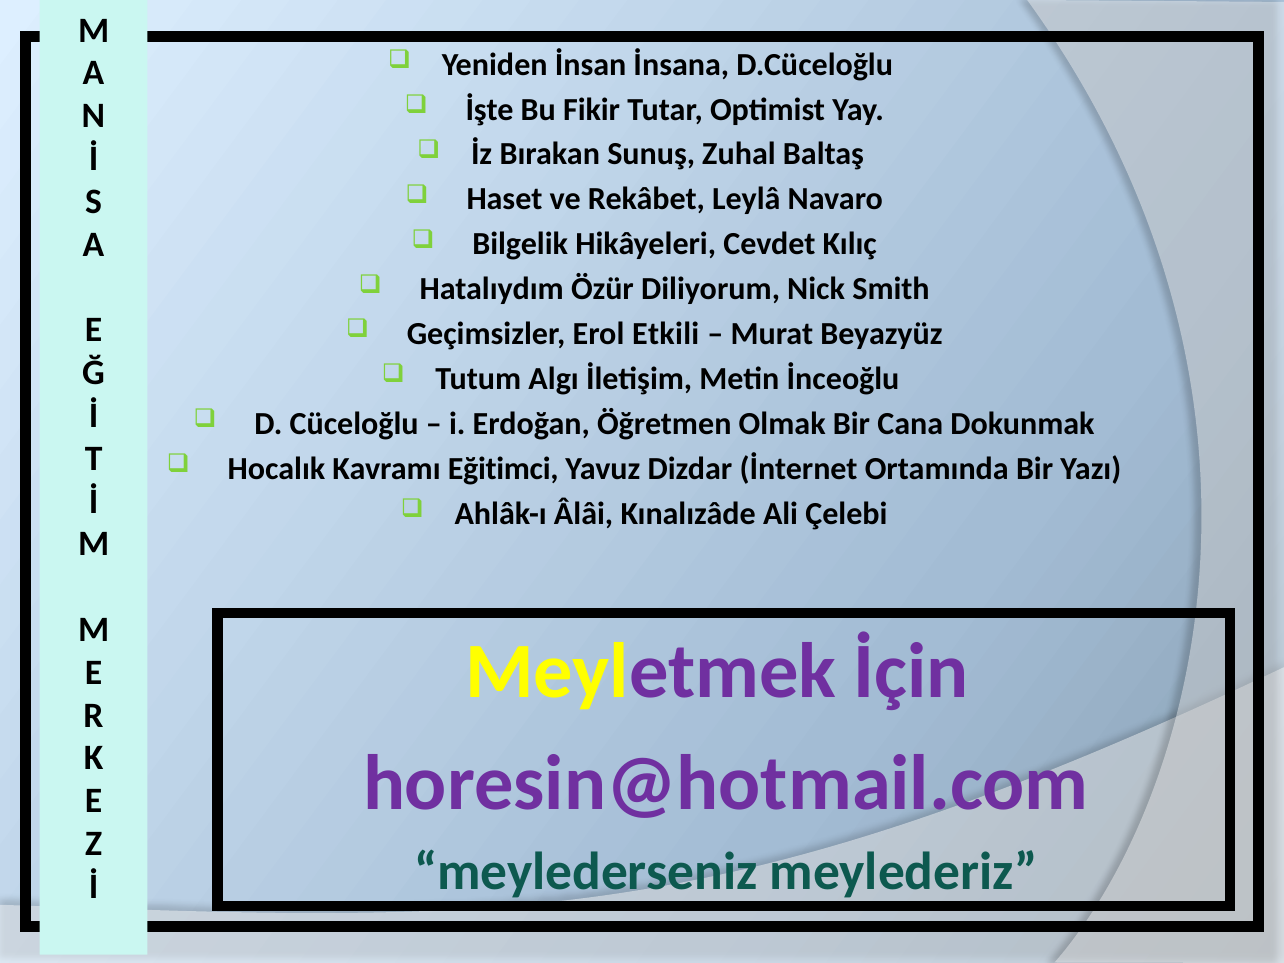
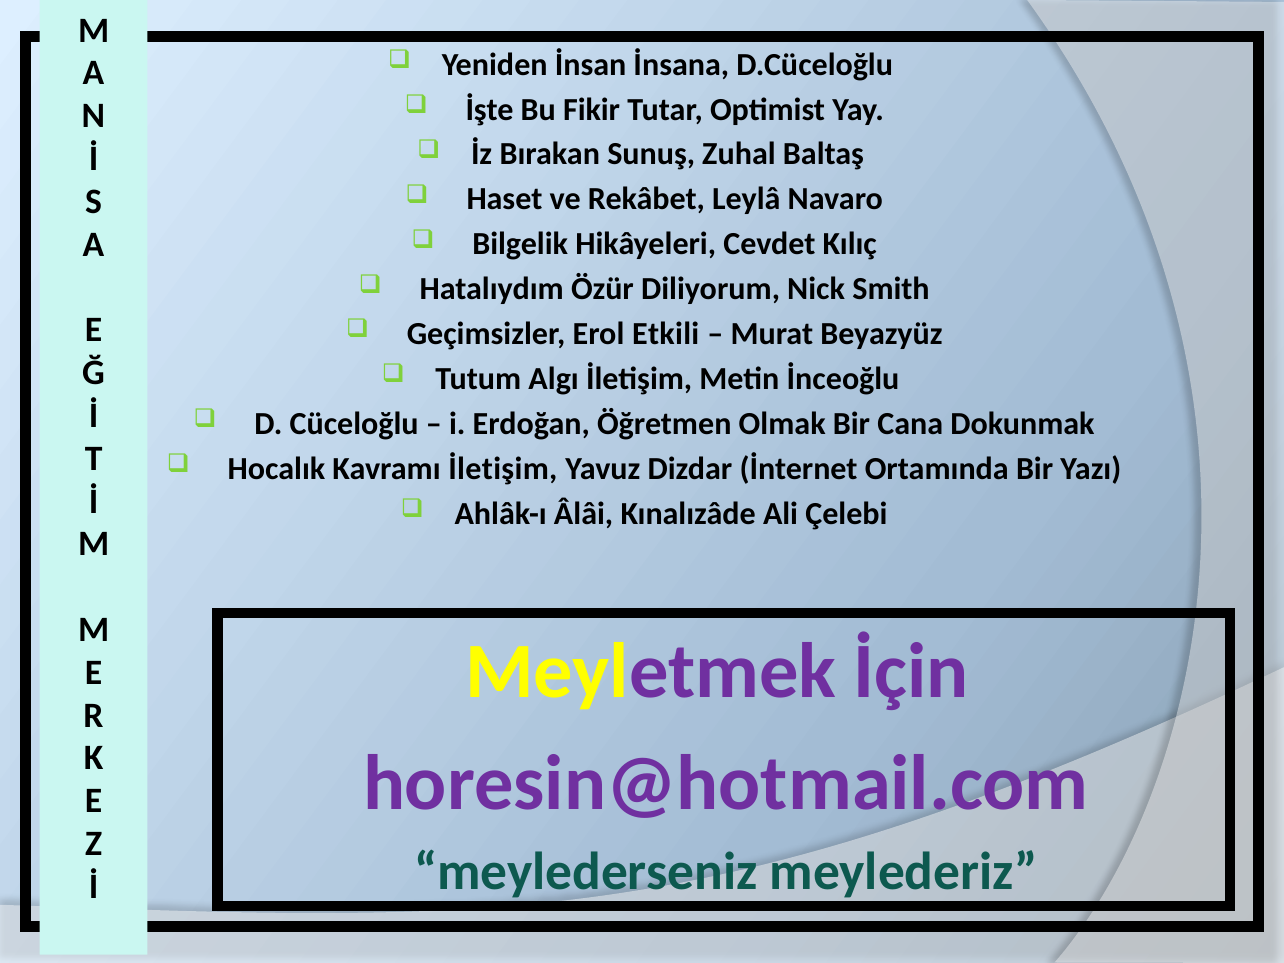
Kavramı Eğitimci: Eğitimci -> İletişim
